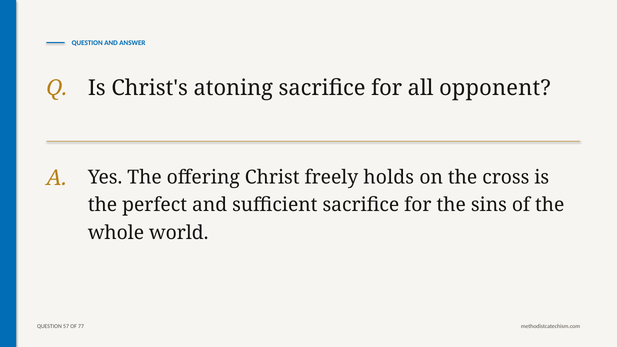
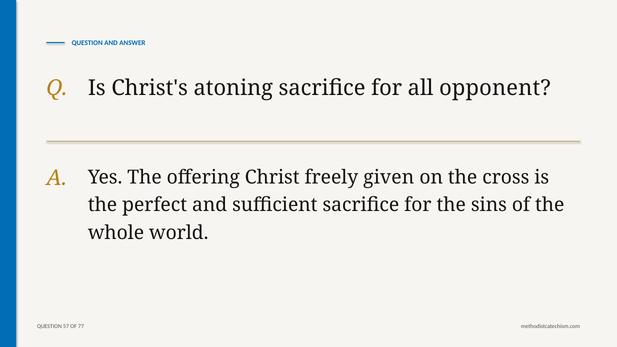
holds: holds -> given
